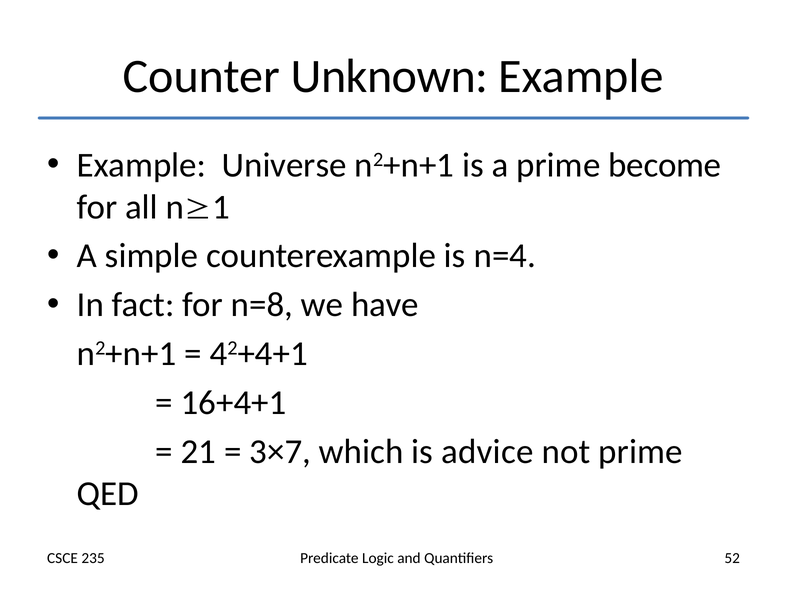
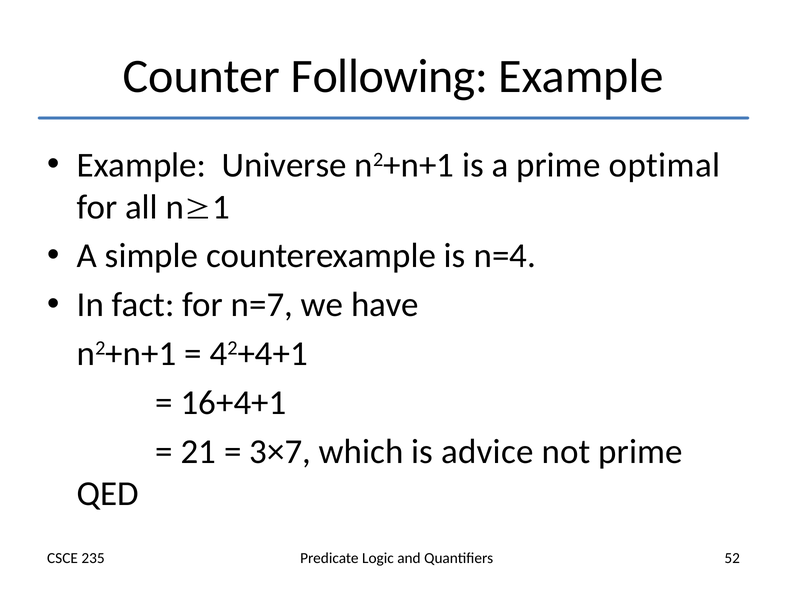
Unknown: Unknown -> Following
become: become -> optimal
n=8: n=8 -> n=7
